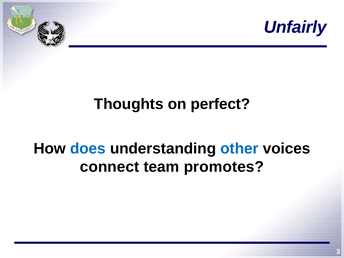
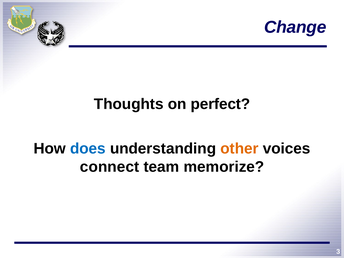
Unfairly: Unfairly -> Change
other colour: blue -> orange
promotes: promotes -> memorize
